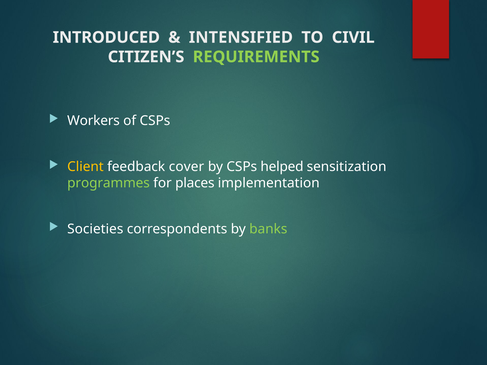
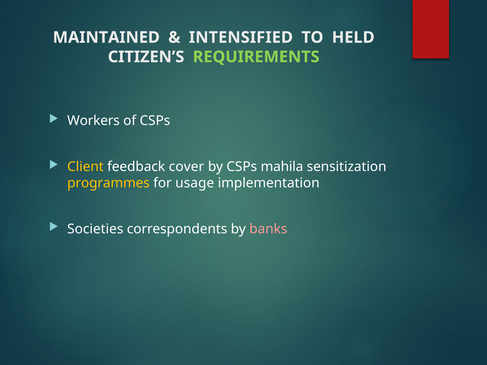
INTRODUCED: INTRODUCED -> MAINTAINED
CIVIL: CIVIL -> HELD
helped: helped -> mahila
programmes colour: light green -> yellow
places: places -> usage
banks colour: light green -> pink
